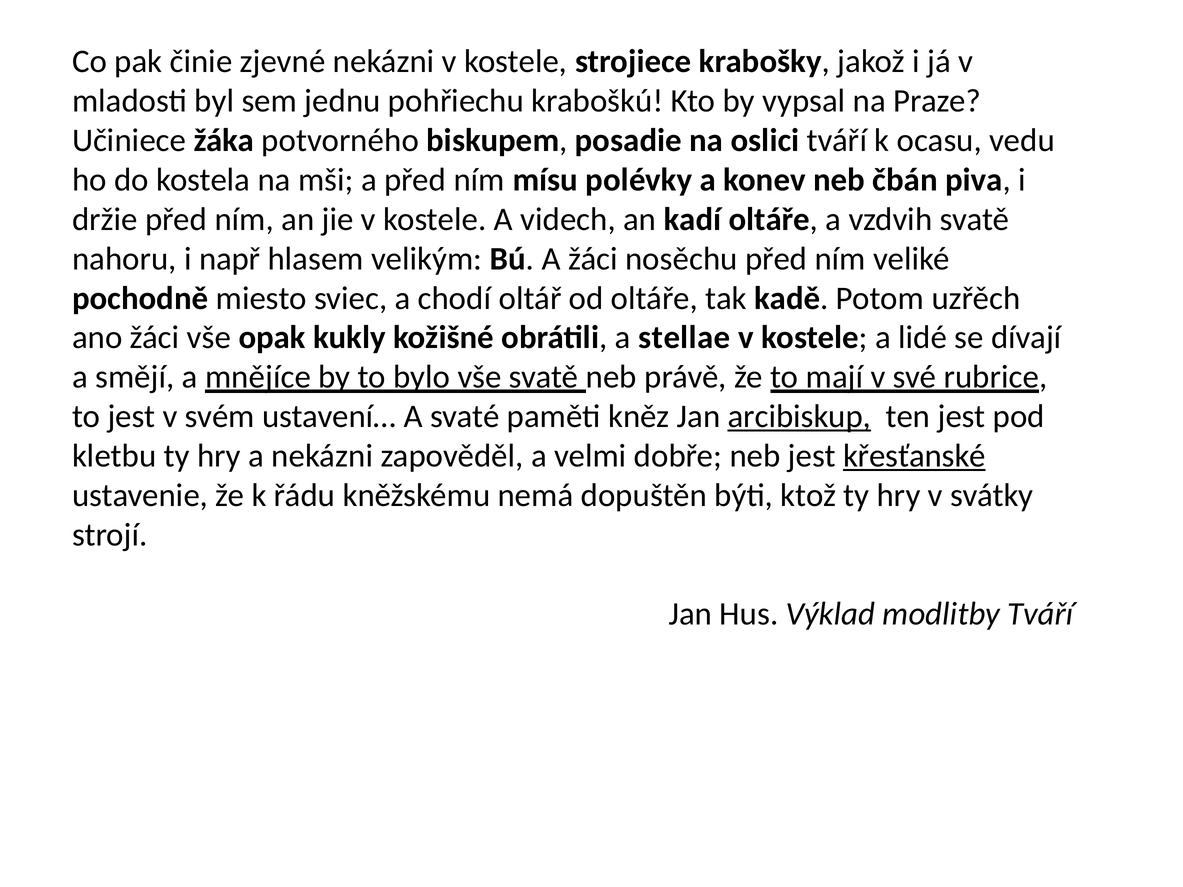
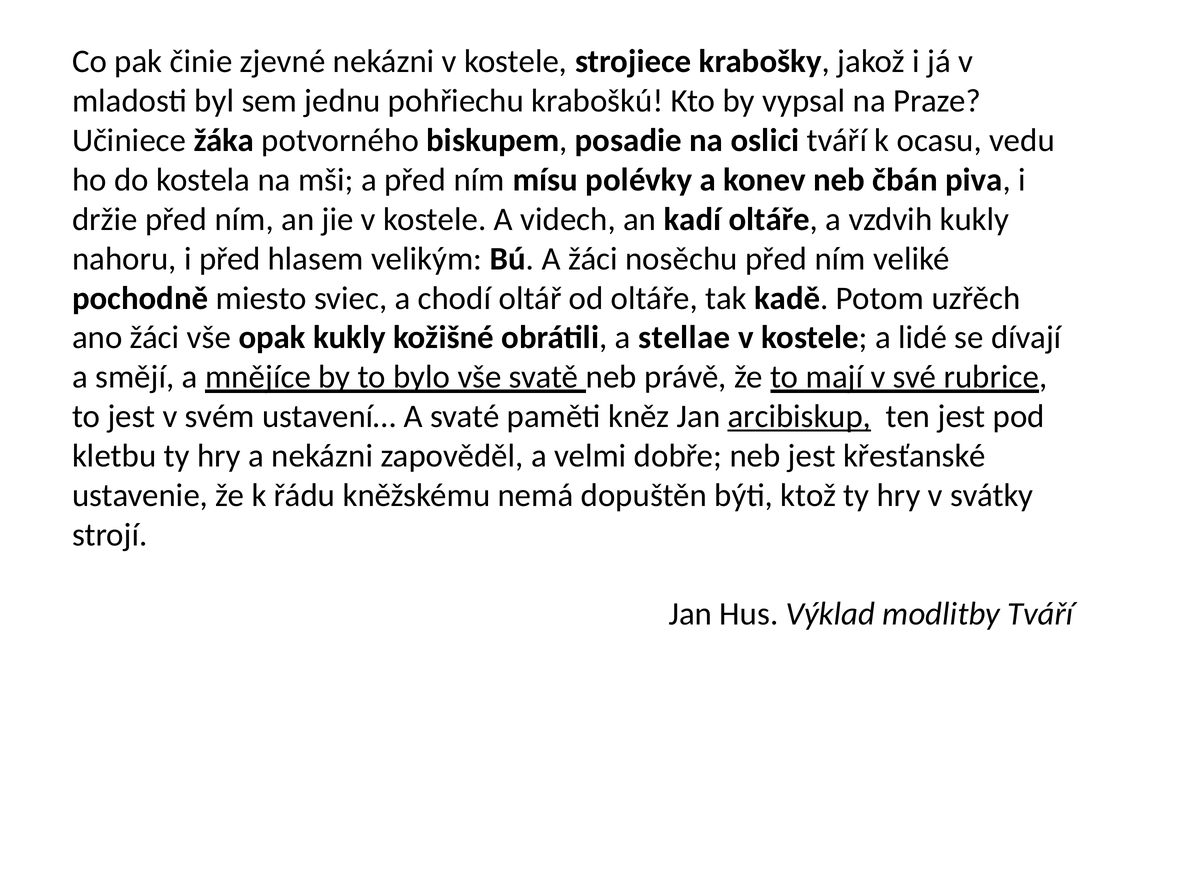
vzdvih svatě: svatě -> kukly
i např: např -> před
křesťanské underline: present -> none
